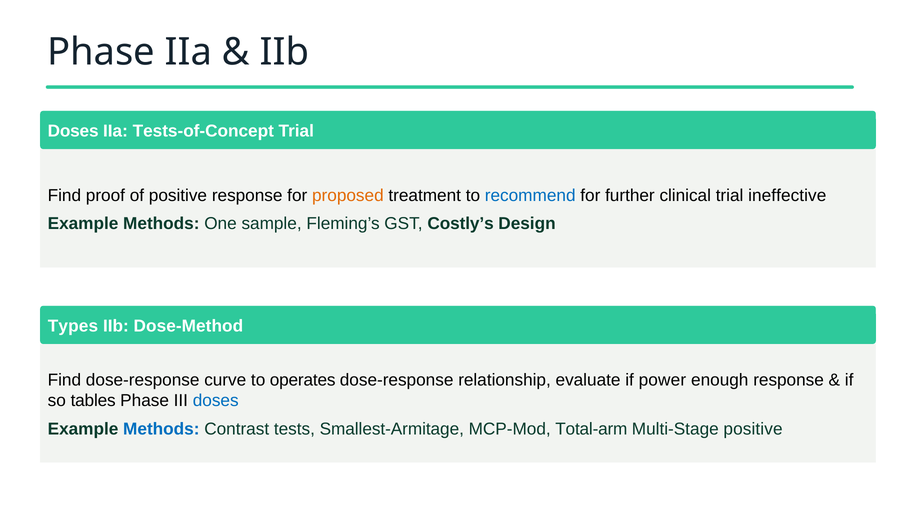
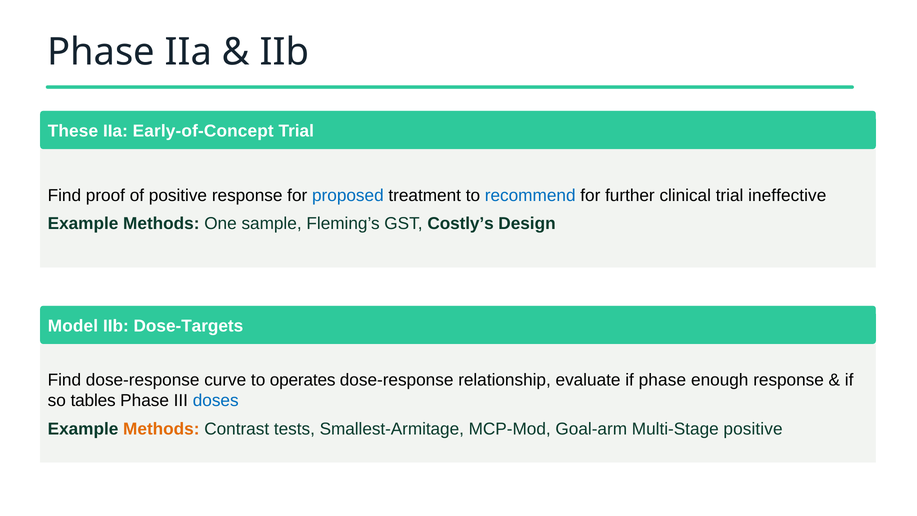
Doses at (73, 131): Doses -> These
Tests-of-Concept: Tests-of-Concept -> Early-of-Concept
proposed colour: orange -> blue
Types: Types -> Model
Dose-Method: Dose-Method -> Dose-Targets
if power: power -> phase
Methods at (161, 429) colour: blue -> orange
Total-arm: Total-arm -> Goal-arm
